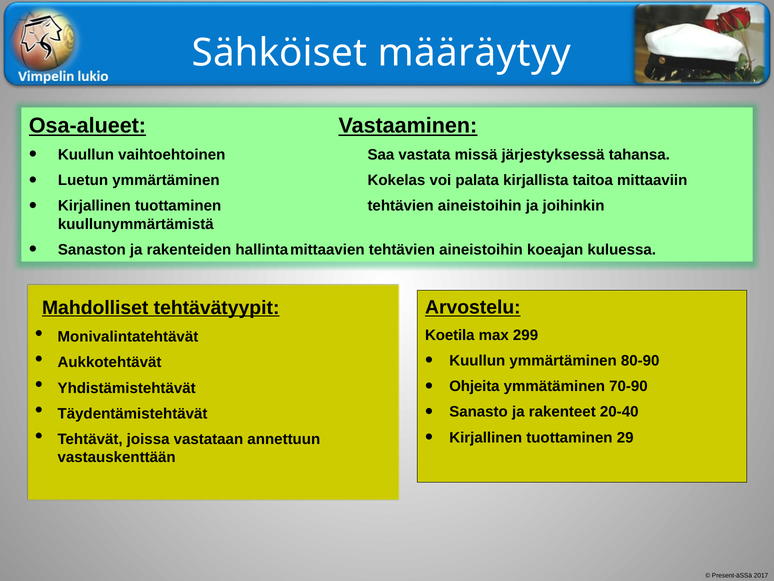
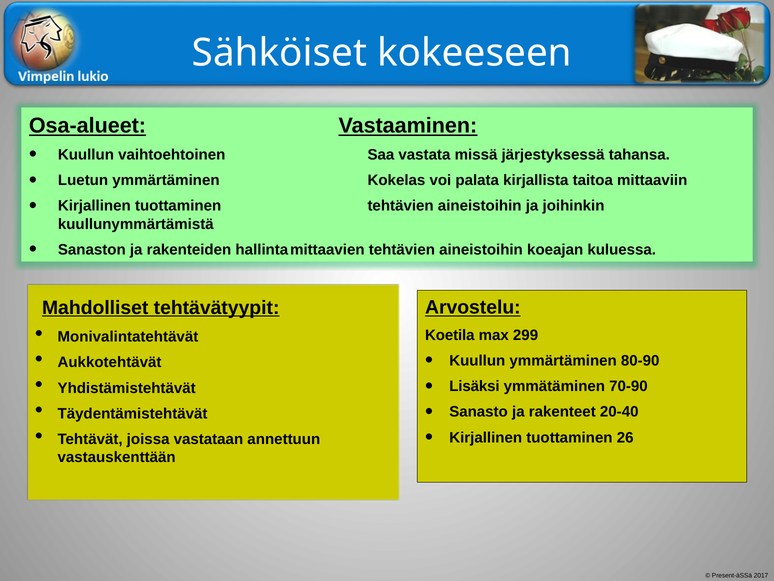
määräytyy: määräytyy -> kokeeseen
Ohjeita: Ohjeita -> Lisäksi
29: 29 -> 26
